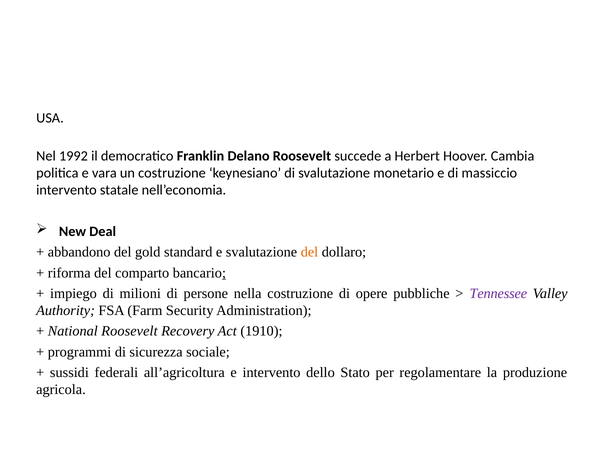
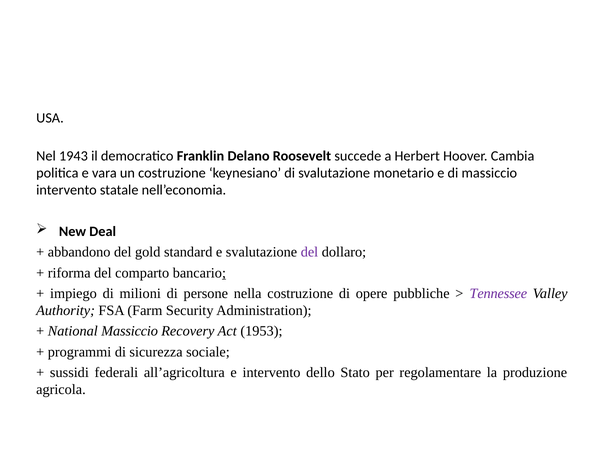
1992: 1992 -> 1943
del at (309, 252) colour: orange -> purple
National Roosevelt: Roosevelt -> Massiccio
1910: 1910 -> 1953
